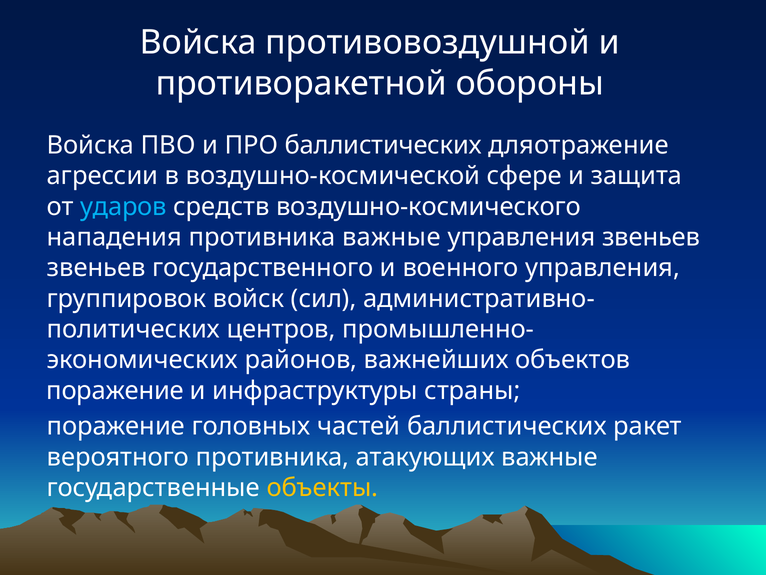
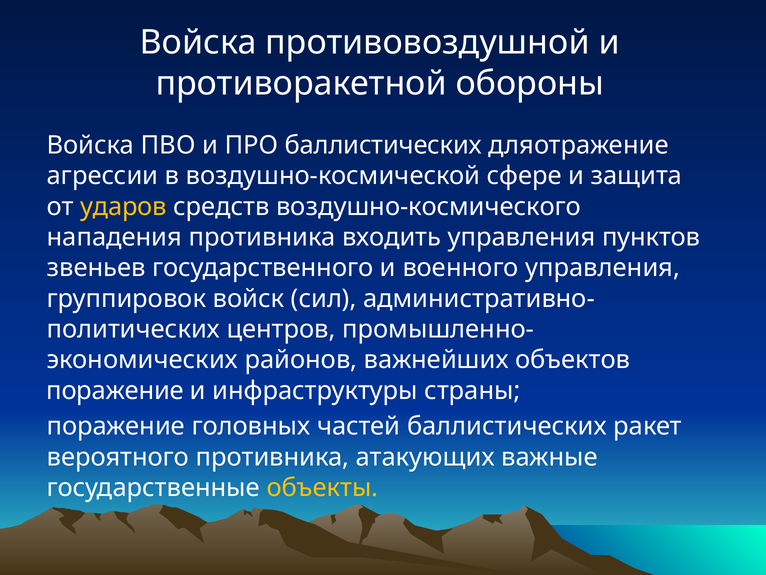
ударов colour: light blue -> yellow
противника важные: важные -> входить
управления звеньев: звеньев -> пунктов
